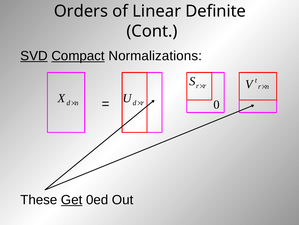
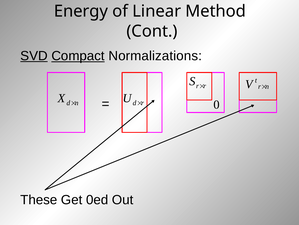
Orders: Orders -> Energy
Definite: Definite -> Method
Get underline: present -> none
